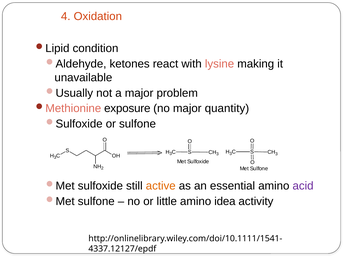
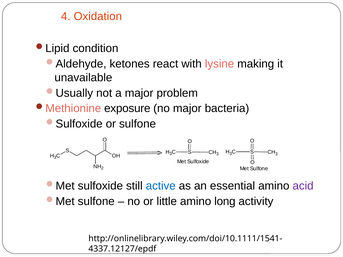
quantity: quantity -> bacteria
active colour: orange -> blue
idea: idea -> long
